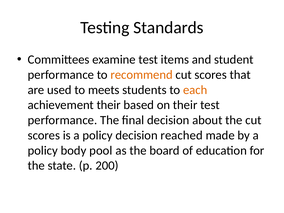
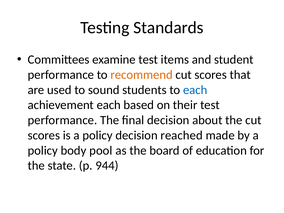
meets: meets -> sound
each at (195, 90) colour: orange -> blue
achievement their: their -> each
200: 200 -> 944
